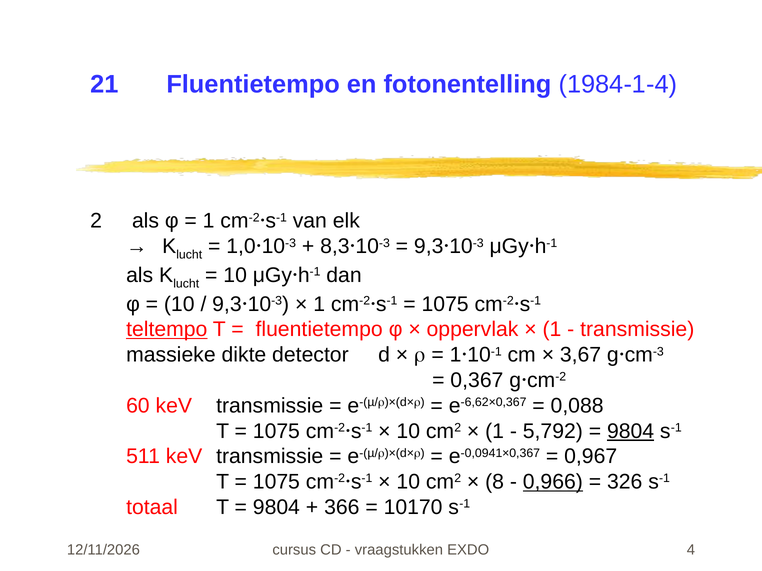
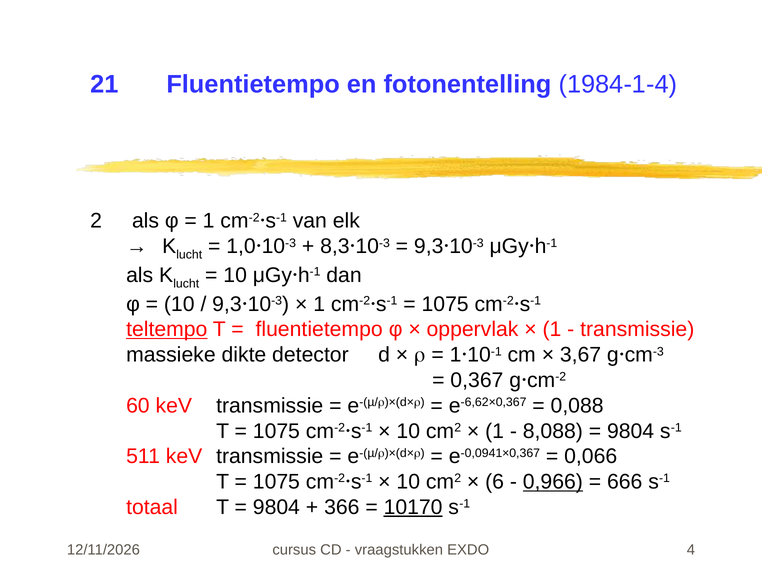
5,792: 5,792 -> 8,088
9804 at (631, 431) underline: present -> none
0,967: 0,967 -> 0,066
8: 8 -> 6
326: 326 -> 666
10170 underline: none -> present
